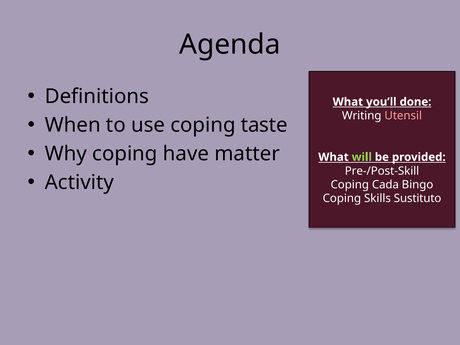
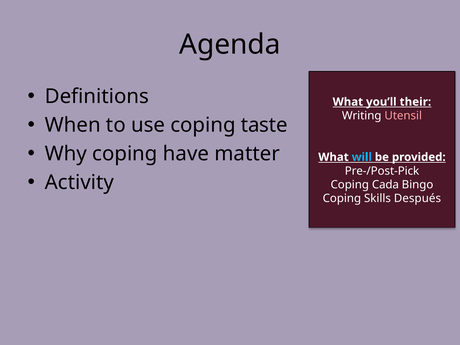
done: done -> their
will colour: light green -> light blue
Pre-/Post-Skill: Pre-/Post-Skill -> Pre-/Post-Pick
Sustituto: Sustituto -> Después
